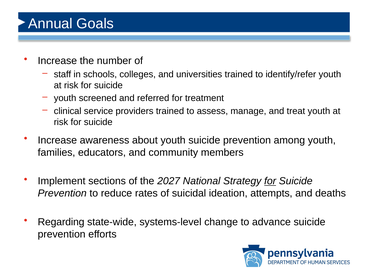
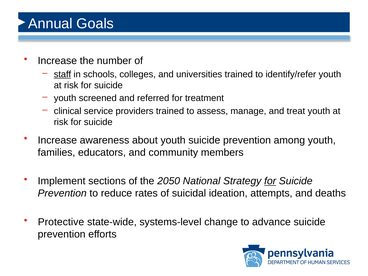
staff underline: none -> present
2027: 2027 -> 2050
Regarding: Regarding -> Protective
